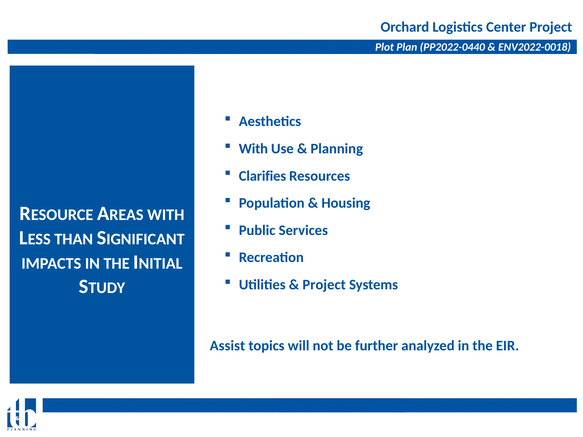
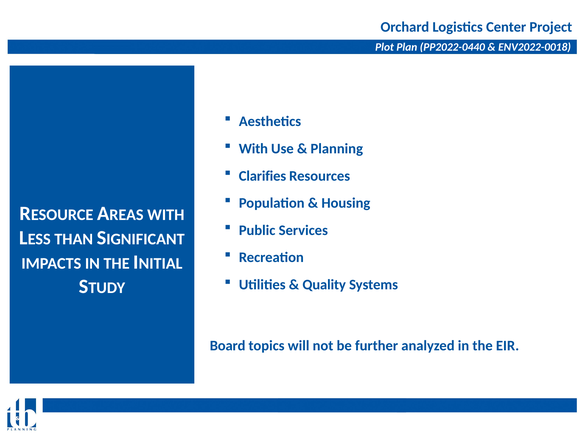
Project at (324, 285): Project -> Quality
Assist: Assist -> Board
